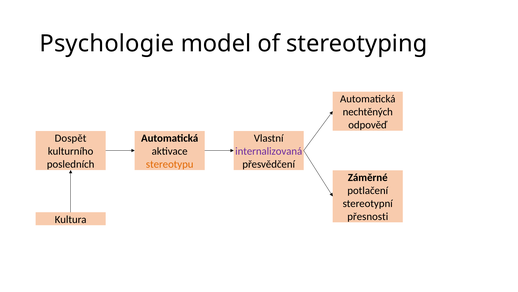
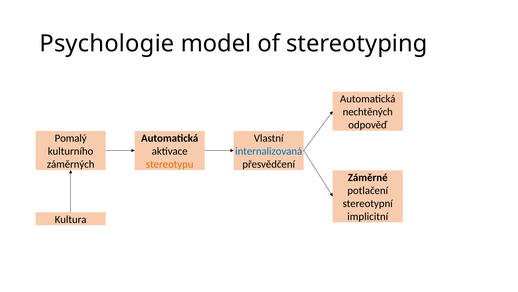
Dospět: Dospět -> Pomalý
internalizovaná colour: purple -> blue
posledních: posledních -> záměrných
přesnosti: přesnosti -> implicitní
